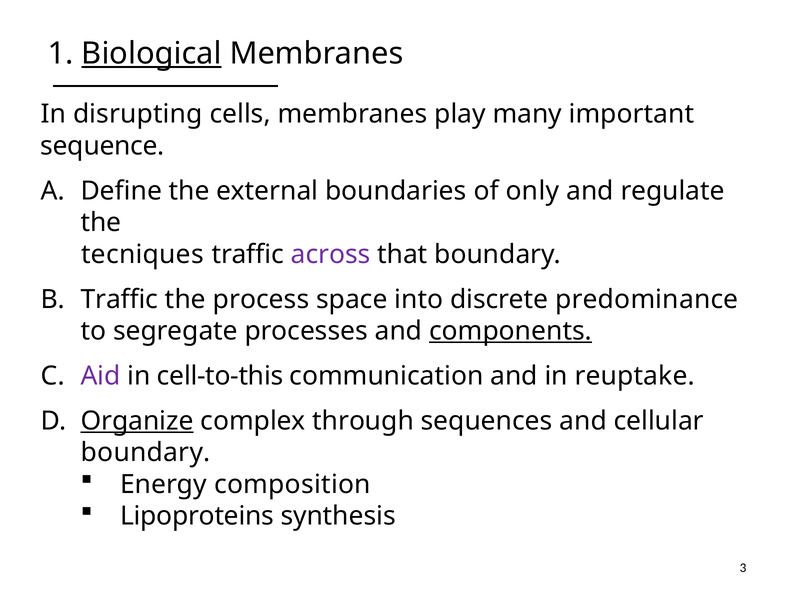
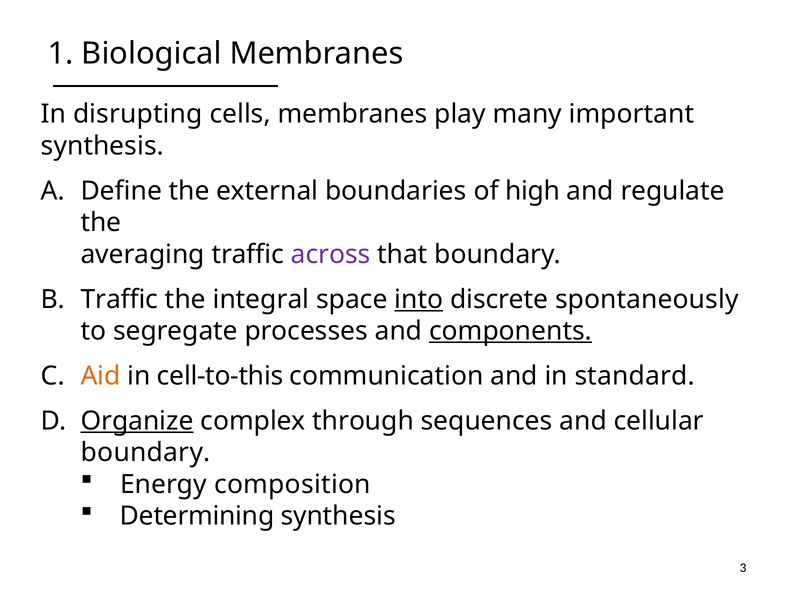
Biological underline: present -> none
sequence at (102, 146): sequence -> synthesis
only: only -> high
tecniques: tecniques -> averaging
process: process -> integral
into underline: none -> present
predominance: predominance -> spontaneously
Aid colour: purple -> orange
reuptake: reuptake -> standard
Lipoproteins: Lipoproteins -> Determining
